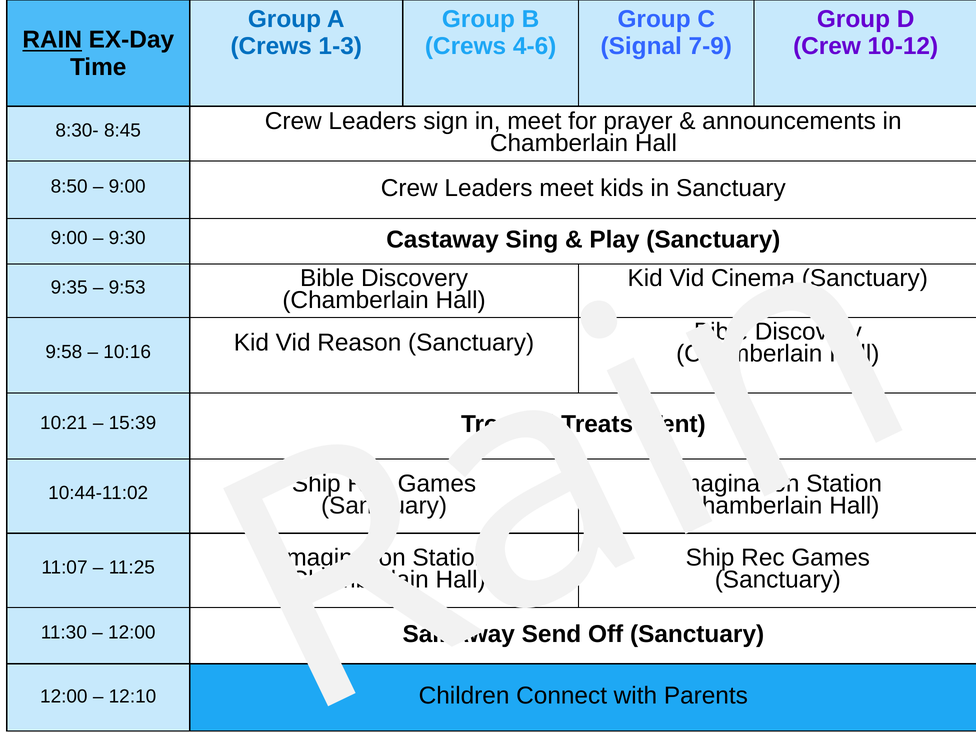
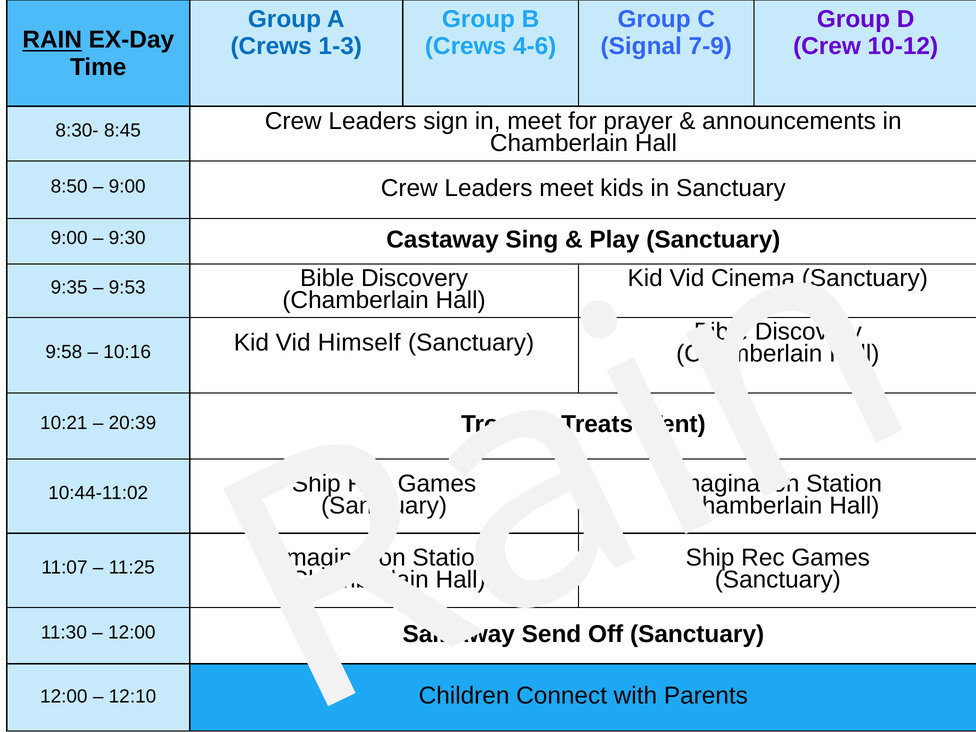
Reason: Reason -> Himself
15:39: 15:39 -> 20:39
